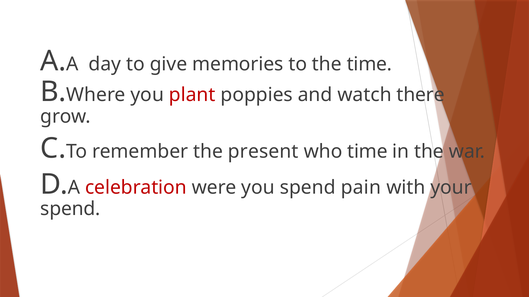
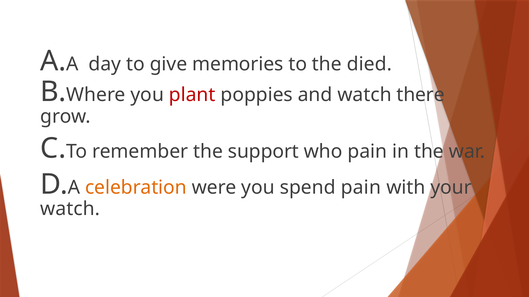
the time: time -> died
present: present -> support
who time: time -> pain
celebration colour: red -> orange
spend at (70, 209): spend -> watch
